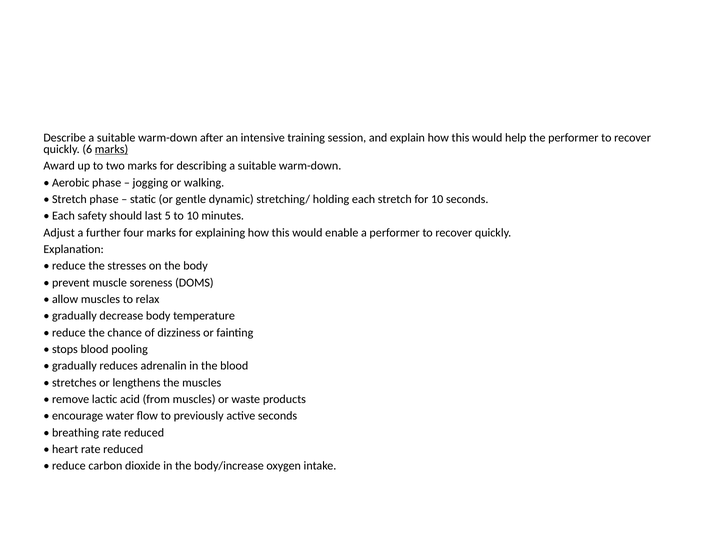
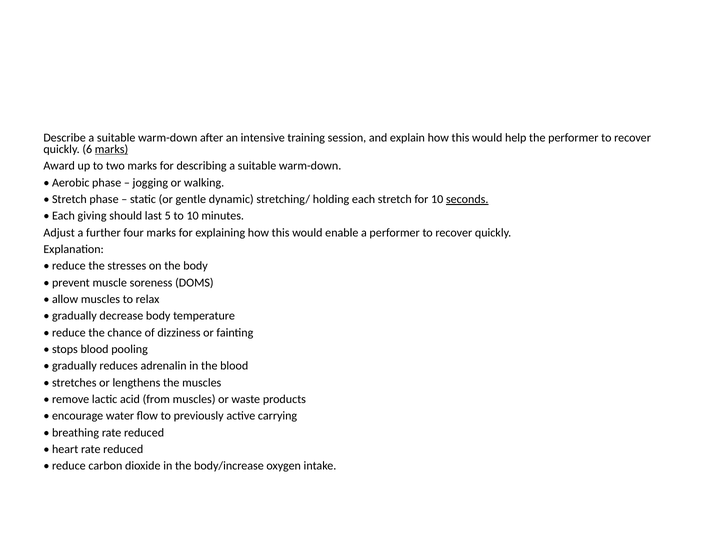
seconds at (467, 199) underline: none -> present
safety: safety -> giving
active seconds: seconds -> carrying
